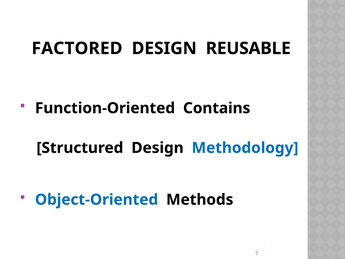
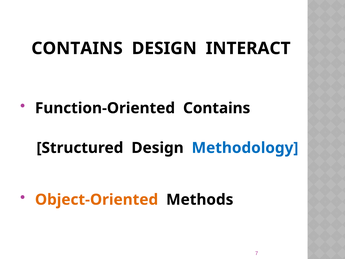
FACTORED at (77, 48): FACTORED -> CONTAINS
REUSABLE: REUSABLE -> INTERACT
Object-Oriented colour: blue -> orange
